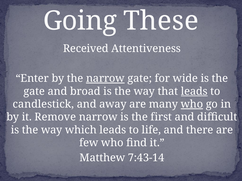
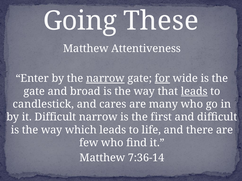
Received at (86, 49): Received -> Matthew
for underline: none -> present
away: away -> cares
who at (192, 104) underline: present -> none
it Remove: Remove -> Difficult
7:43-14: 7:43-14 -> 7:36-14
